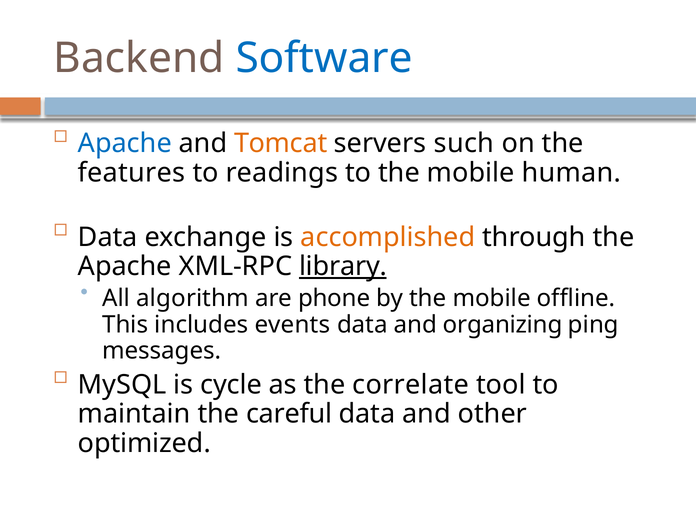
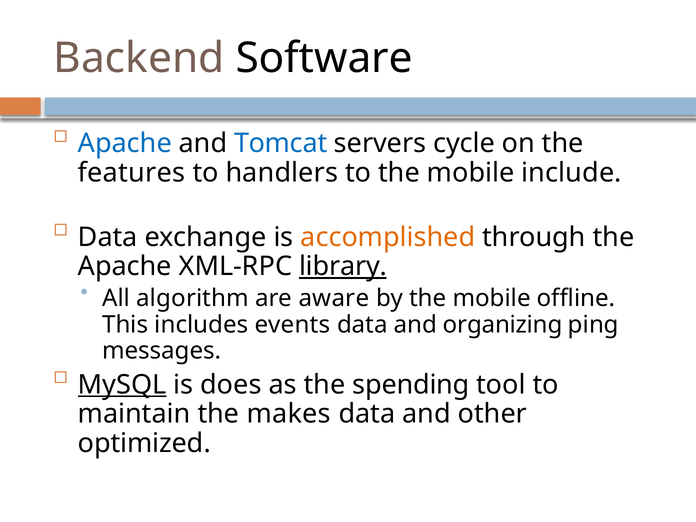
Software colour: blue -> black
Tomcat colour: orange -> blue
such: such -> cycle
readings: readings -> handlers
human: human -> include
phone: phone -> aware
MySQL underline: none -> present
cycle: cycle -> does
correlate: correlate -> spending
careful: careful -> makes
